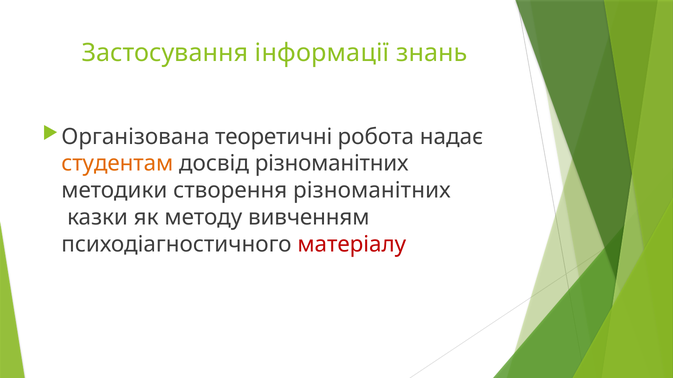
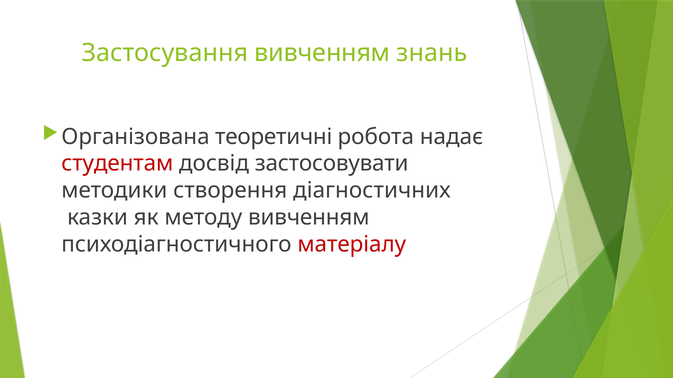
Застосування інформації: інформації -> вивченням
студентам colour: orange -> red
досвід різноманітних: різноманітних -> застосовувати
створення різноманітних: різноманітних -> діагностичних
